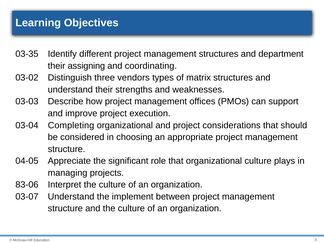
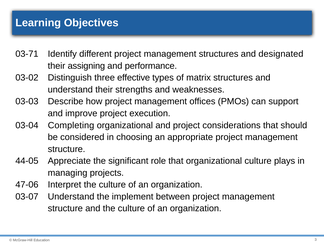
03-35: 03-35 -> 03-71
department: department -> designated
coordinating: coordinating -> performance
vendors: vendors -> effective
04-05: 04-05 -> 44-05
83-06: 83-06 -> 47-06
